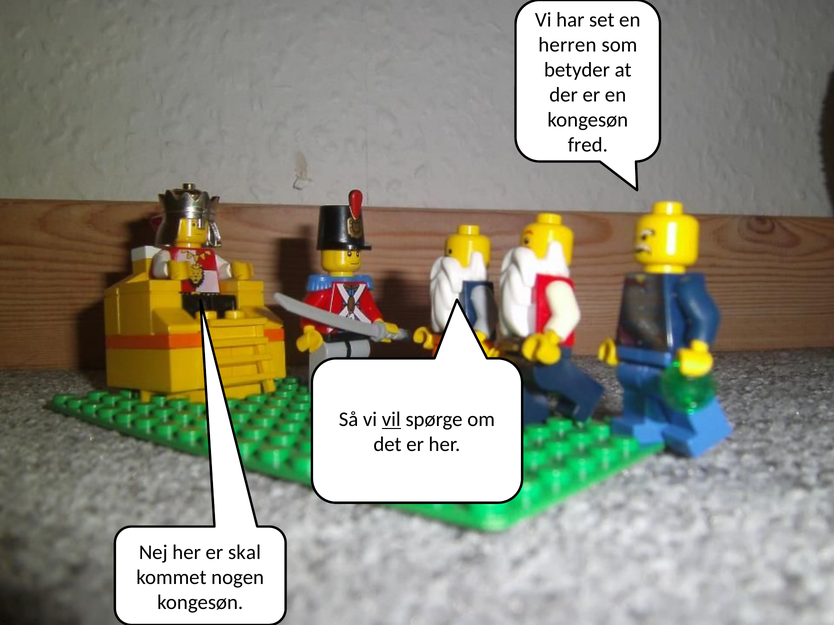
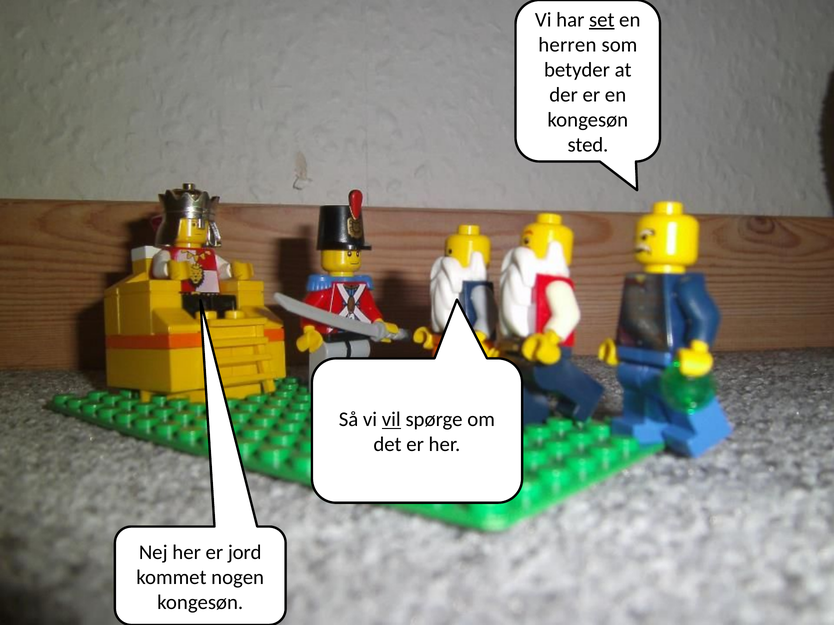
set underline: none -> present
fred: fred -> sted
skal: skal -> jord
